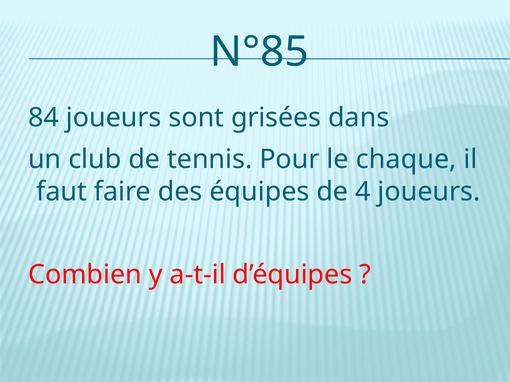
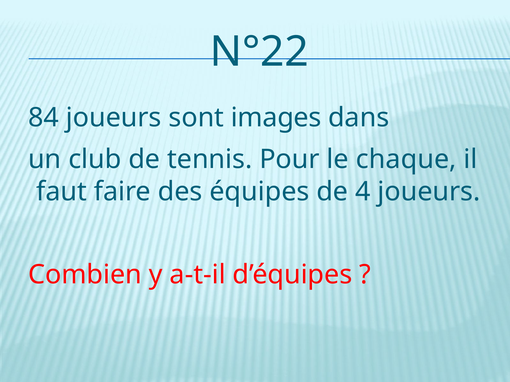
N°85: N°85 -> N°22
grisées: grisées -> images
